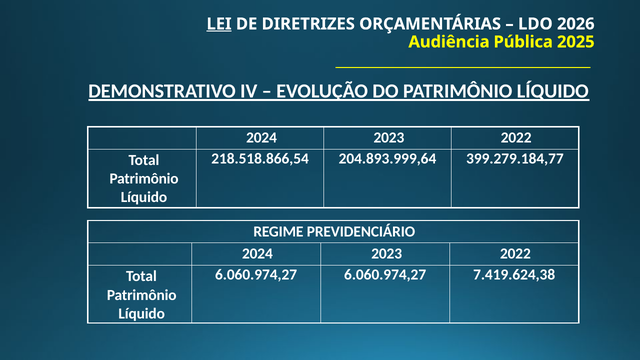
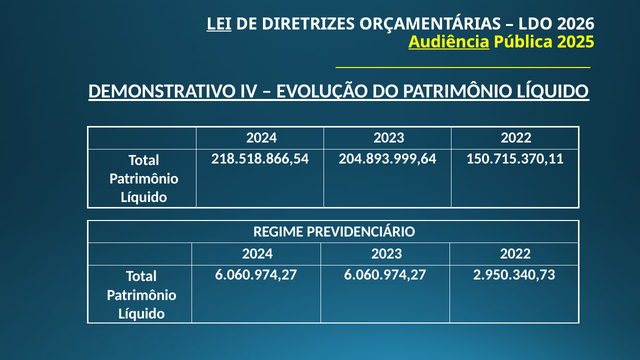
Audiência underline: none -> present
399.279.184,77: 399.279.184,77 -> 150.715.370,11
7.419.624,38: 7.419.624,38 -> 2.950.340,73
